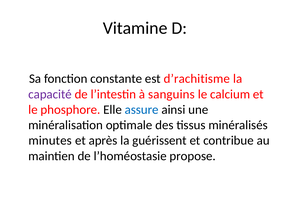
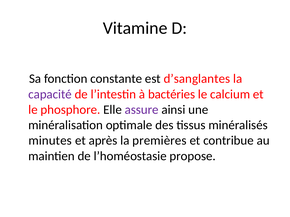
d’rachitisme: d’rachitisme -> d’sanglantes
sanguins: sanguins -> bactéries
assure colour: blue -> purple
guérissent: guérissent -> premières
